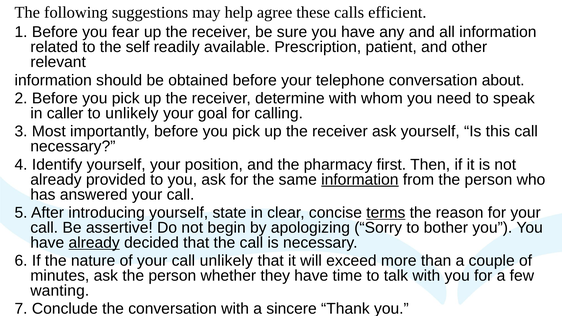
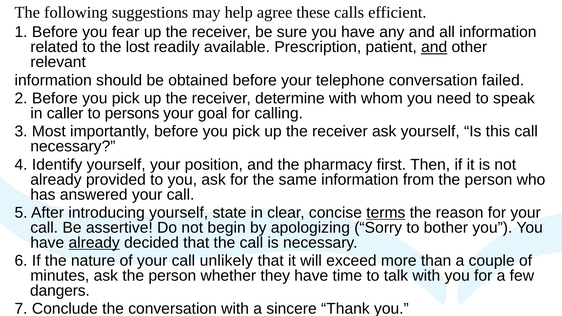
self: self -> lost
and at (434, 47) underline: none -> present
about: about -> failed
to unlikely: unlikely -> persons
information at (360, 180) underline: present -> none
wanting: wanting -> dangers
